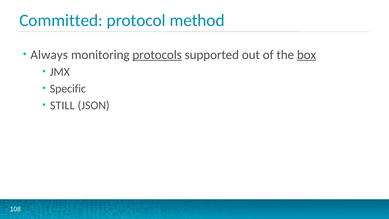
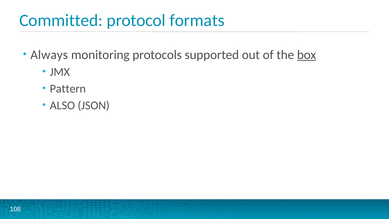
method: method -> formats
protocols underline: present -> none
Specific: Specific -> Pattern
STILL: STILL -> ALSO
